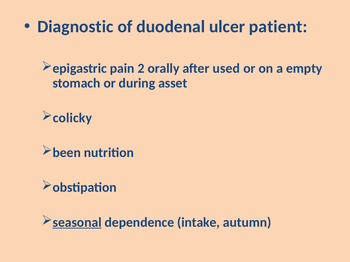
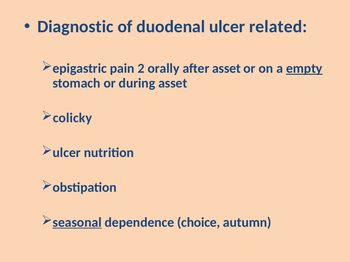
patient: patient -> related
after used: used -> asset
empty underline: none -> present
been at (67, 153): been -> ulcer
intake: intake -> choice
